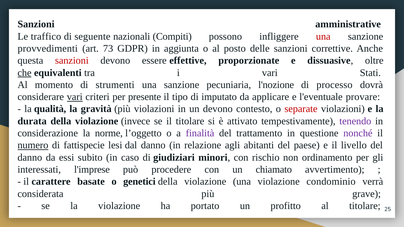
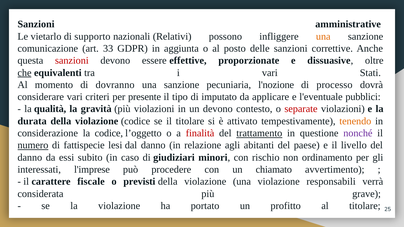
traffico: traffico -> vietarlo
seguente: seguente -> supporto
Compiti: Compiti -> Relativi
una at (323, 36) colour: red -> orange
provvedimenti: provvedimenti -> comunicazione
73: 73 -> 33
strumenti: strumenti -> dovranno
vari at (75, 97) underline: present -> none
provare: provare -> pubblici
violazione invece: invece -> codice
tenendo colour: purple -> orange
la norme: norme -> codice
finalità colour: purple -> red
trattamento underline: none -> present
basate: basate -> fiscale
genetici: genetici -> previsti
condominio: condominio -> responsabili
